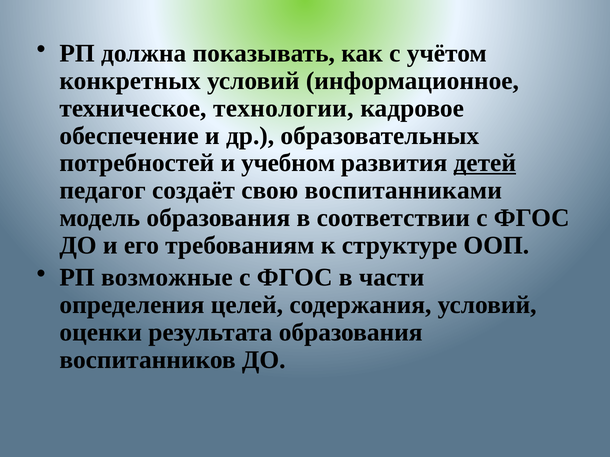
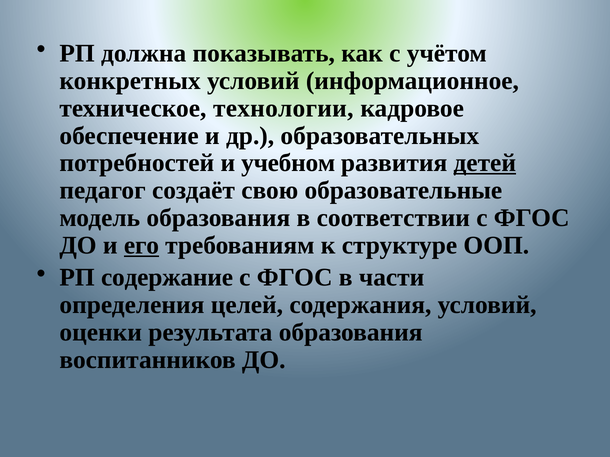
воспитанниками: воспитанниками -> образовательные
его underline: none -> present
возможные: возможные -> содержание
